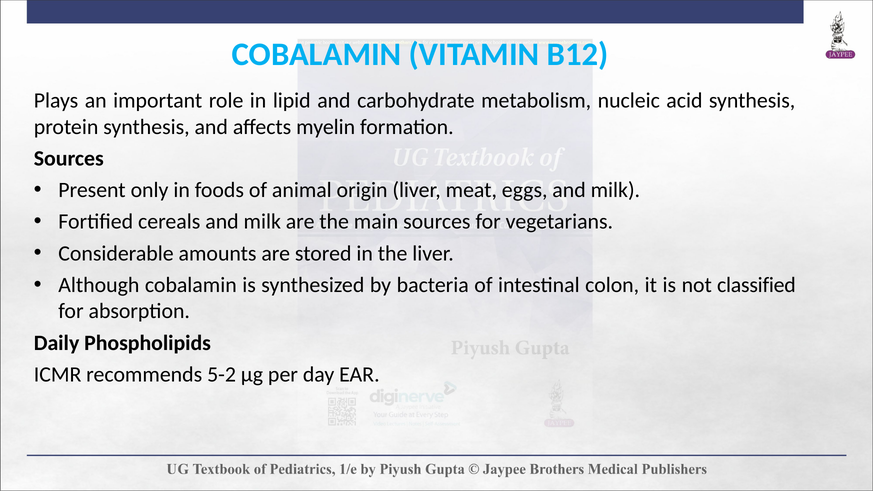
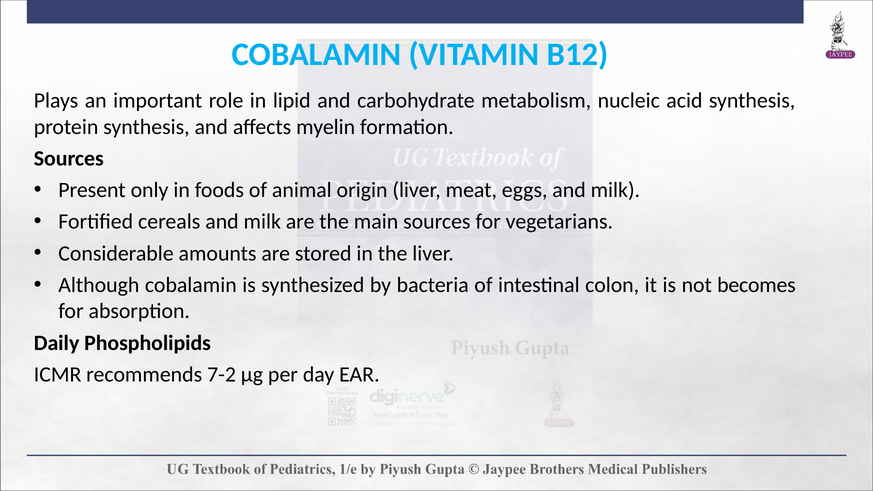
classified: classified -> becomes
5-2: 5-2 -> 7-2
